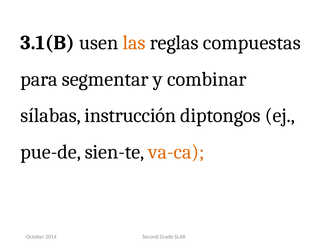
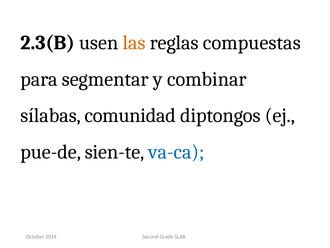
3.1(B: 3.1(B -> 2.3(B
instrucción: instrucción -> comunidad
va-ca colour: orange -> blue
